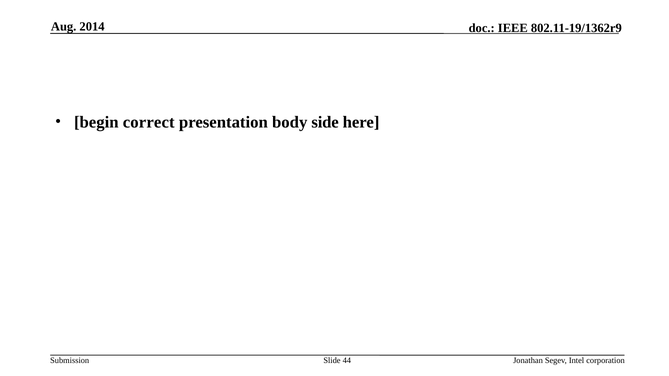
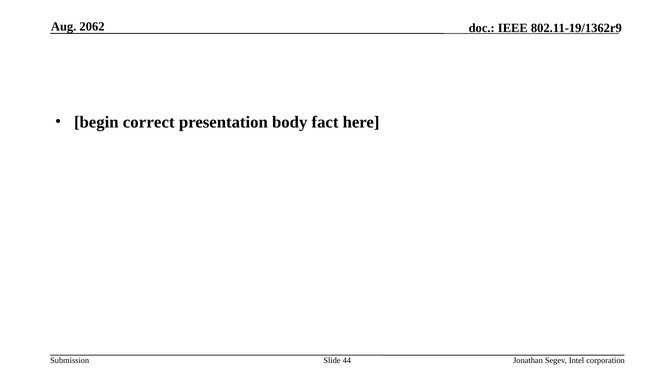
2014: 2014 -> 2062
side: side -> fact
